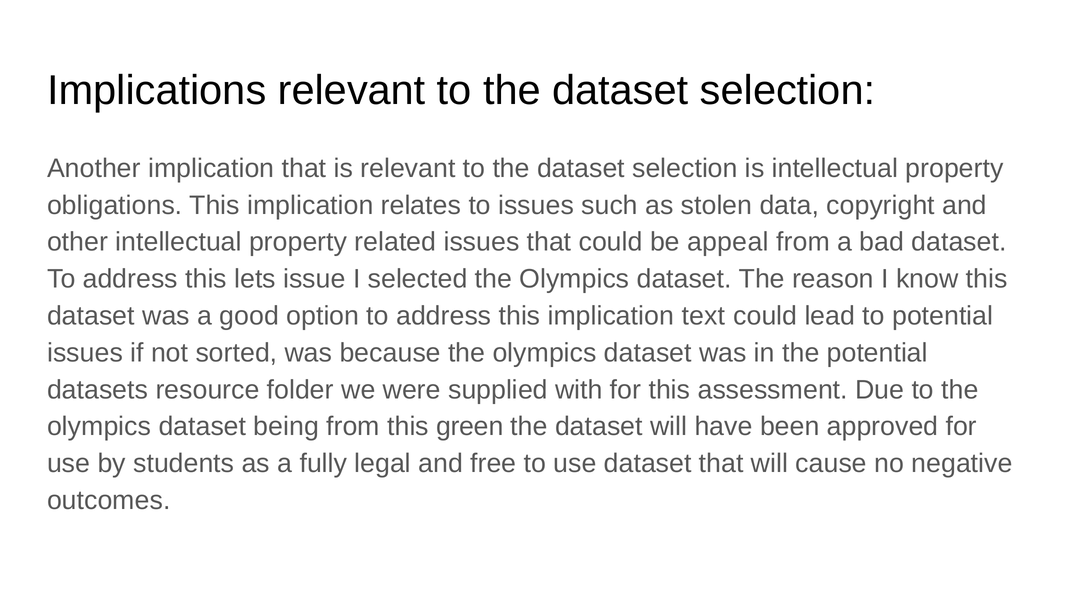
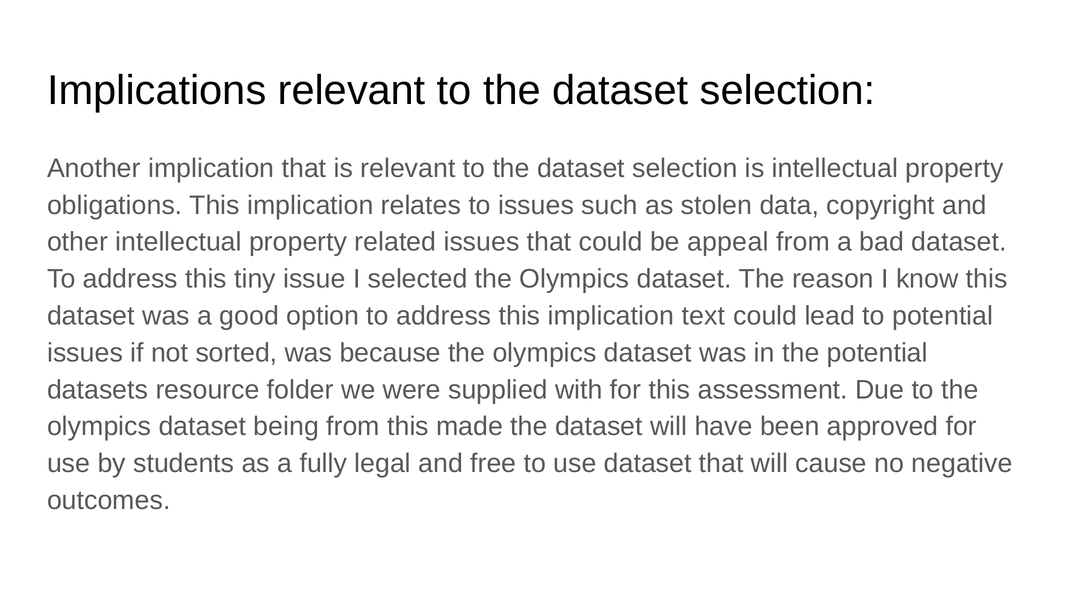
lets: lets -> tiny
green: green -> made
